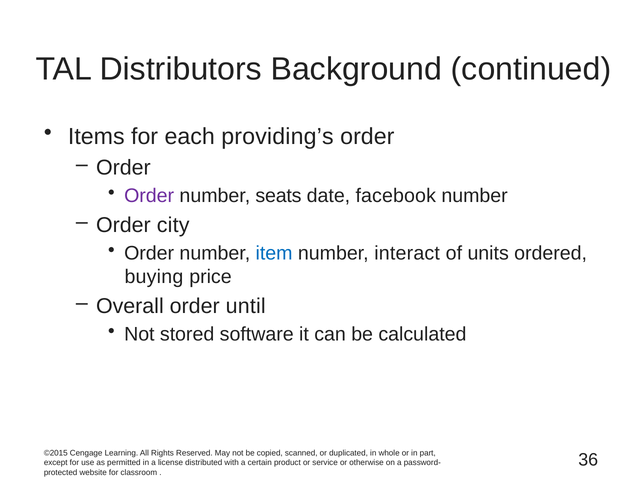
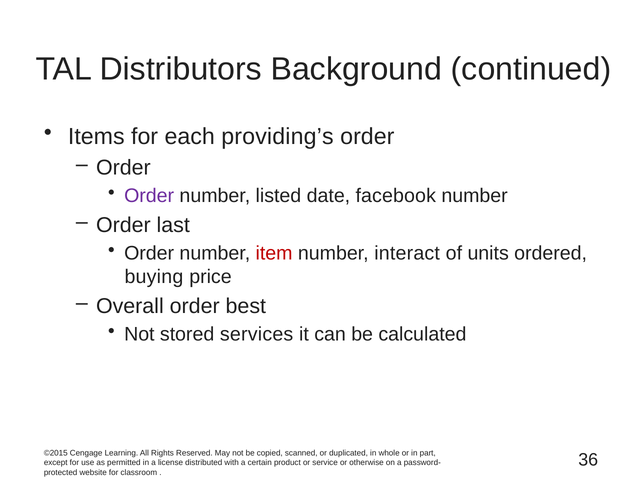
seats: seats -> listed
city: city -> last
item colour: blue -> red
until: until -> best
software: software -> services
